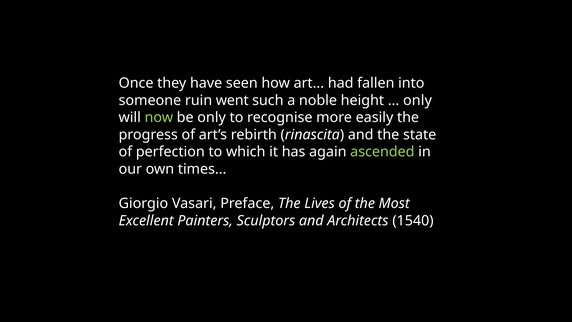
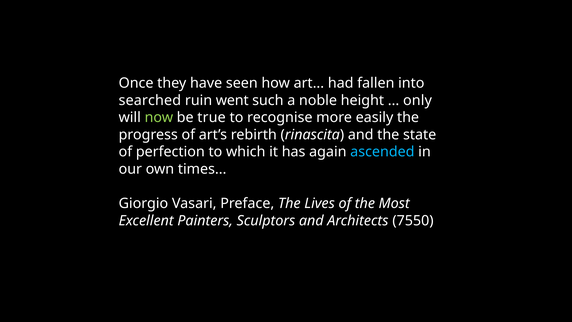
someone: someone -> searched
be only: only -> true
ascended colour: light green -> light blue
1540: 1540 -> 7550
